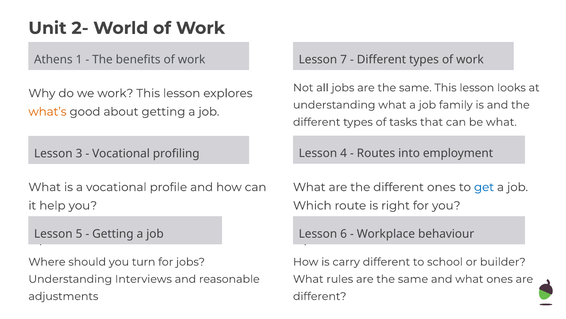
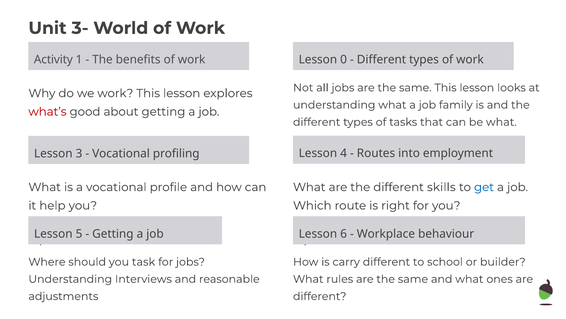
2-: 2- -> 3-
Athens: Athens -> Activity
7: 7 -> 0
what’s colour: orange -> red
different ones: ones -> skills
turn: turn -> task
